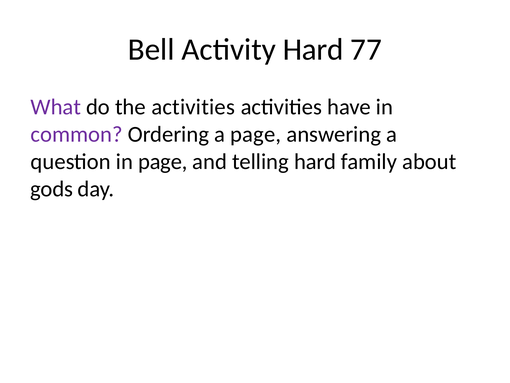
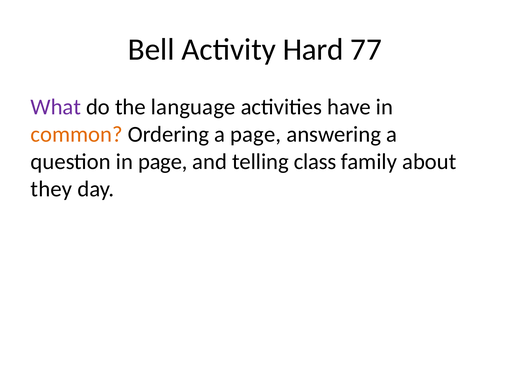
the activities: activities -> language
common colour: purple -> orange
telling hard: hard -> class
gods: gods -> they
